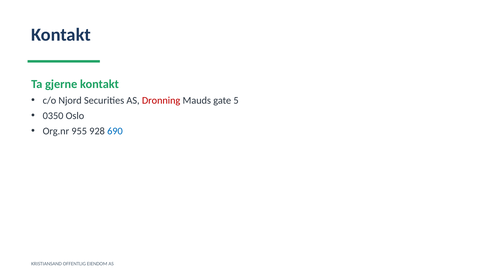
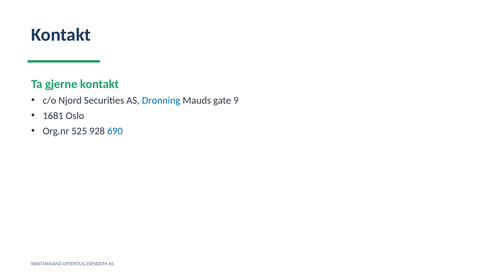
Dronning colour: red -> blue
5: 5 -> 9
0350: 0350 -> 1681
955: 955 -> 525
